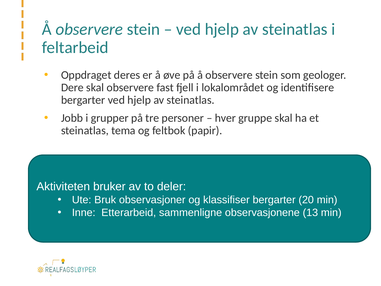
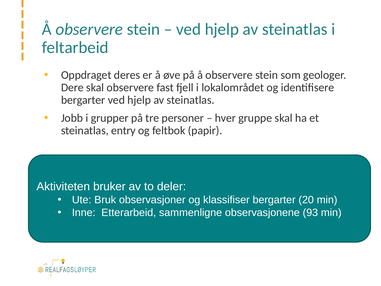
tema: tema -> entry
13: 13 -> 93
